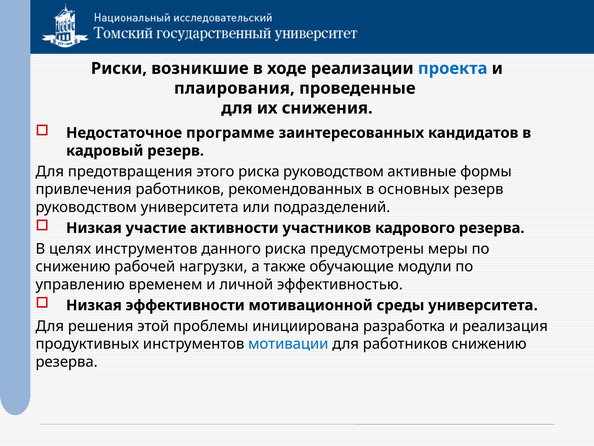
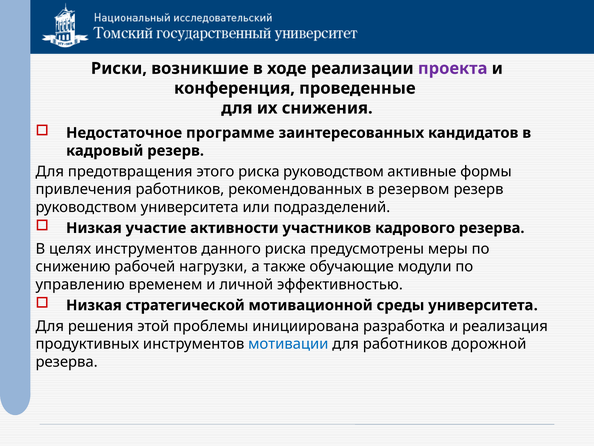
проекта colour: blue -> purple
плаирования: плаирования -> конференция
основных: основных -> резервом
эффективности: эффективности -> стратегической
работников снижению: снижению -> дорожной
